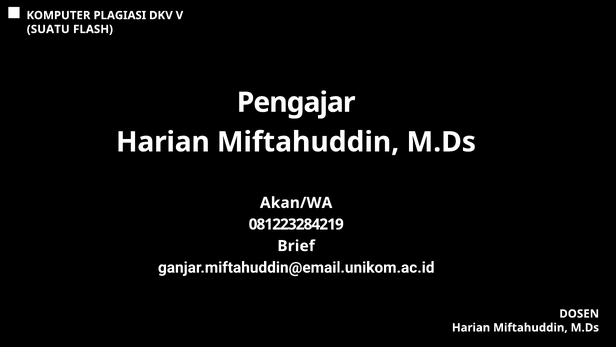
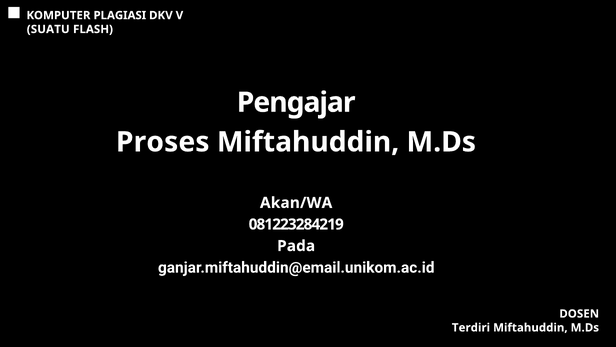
Harian at (163, 142): Harian -> Proses
Brief: Brief -> Pada
Harian at (471, 327): Harian -> Terdiri
